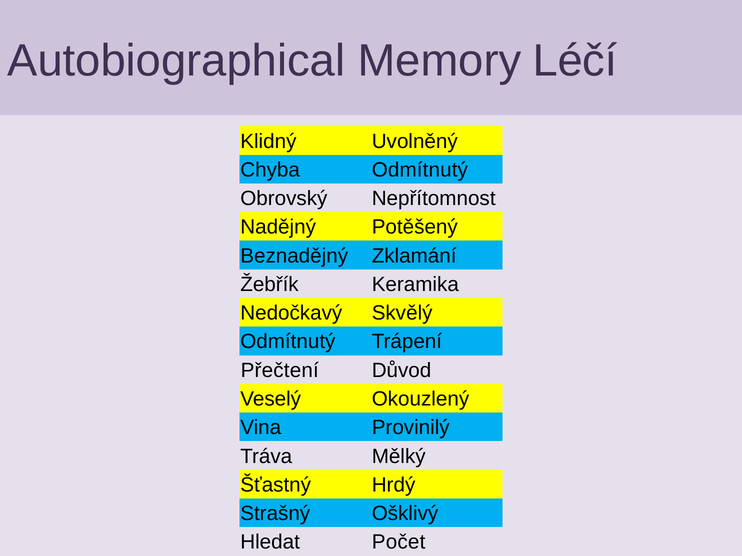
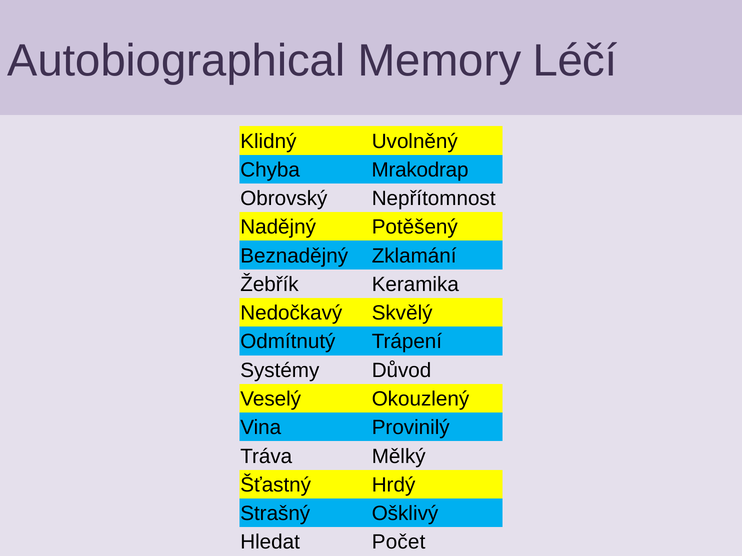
Chyba Odmítnutý: Odmítnutý -> Mrakodrap
Přečtení: Přečtení -> Systémy
